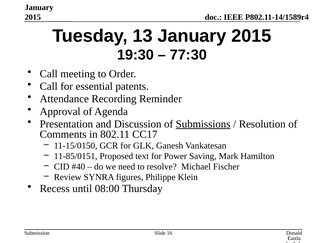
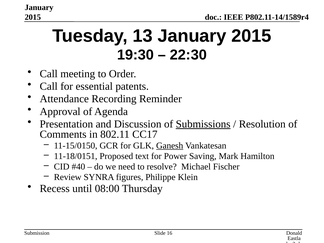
77:30: 77:30 -> 22:30
Ganesh underline: none -> present
11-85/0151: 11-85/0151 -> 11-18/0151
